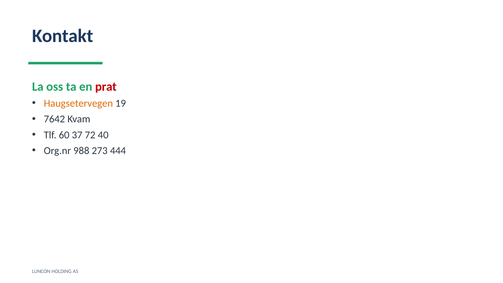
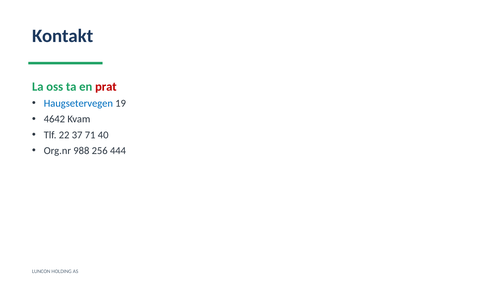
Haugsetervegen colour: orange -> blue
7642: 7642 -> 4642
60: 60 -> 22
72: 72 -> 71
273: 273 -> 256
